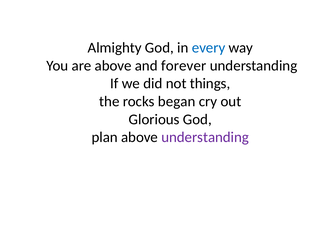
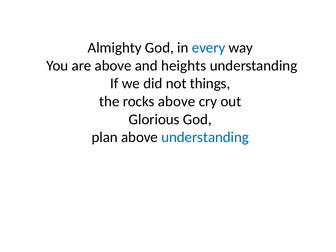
forever: forever -> heights
rocks began: began -> above
understanding at (205, 137) colour: purple -> blue
